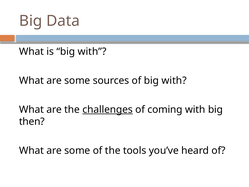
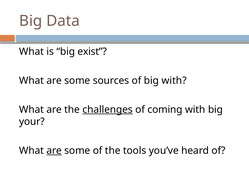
is big with: with -> exist
then: then -> your
are at (54, 150) underline: none -> present
